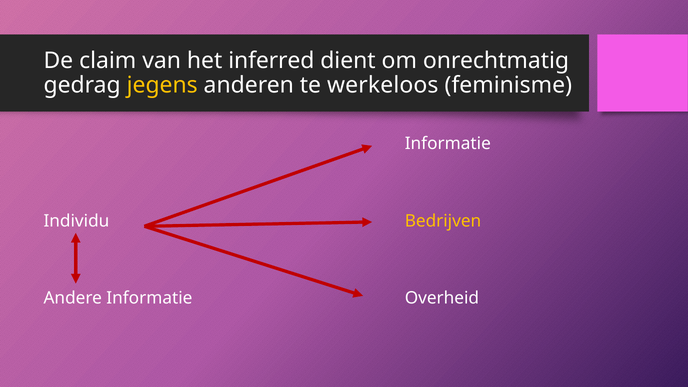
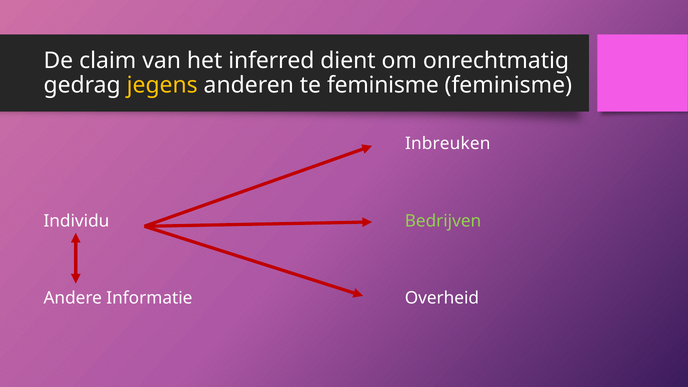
te werkeloos: werkeloos -> feminisme
Informatie at (448, 144): Informatie -> Inbreuken
Bedrijven colour: yellow -> light green
